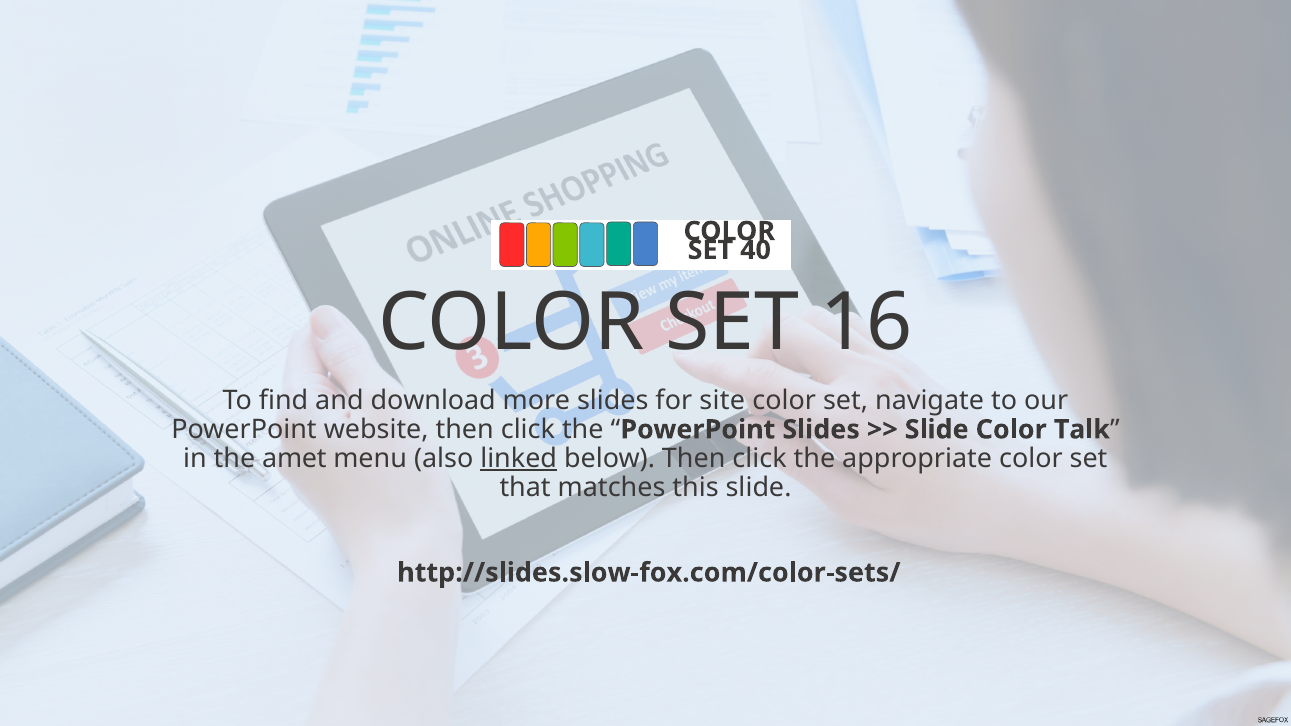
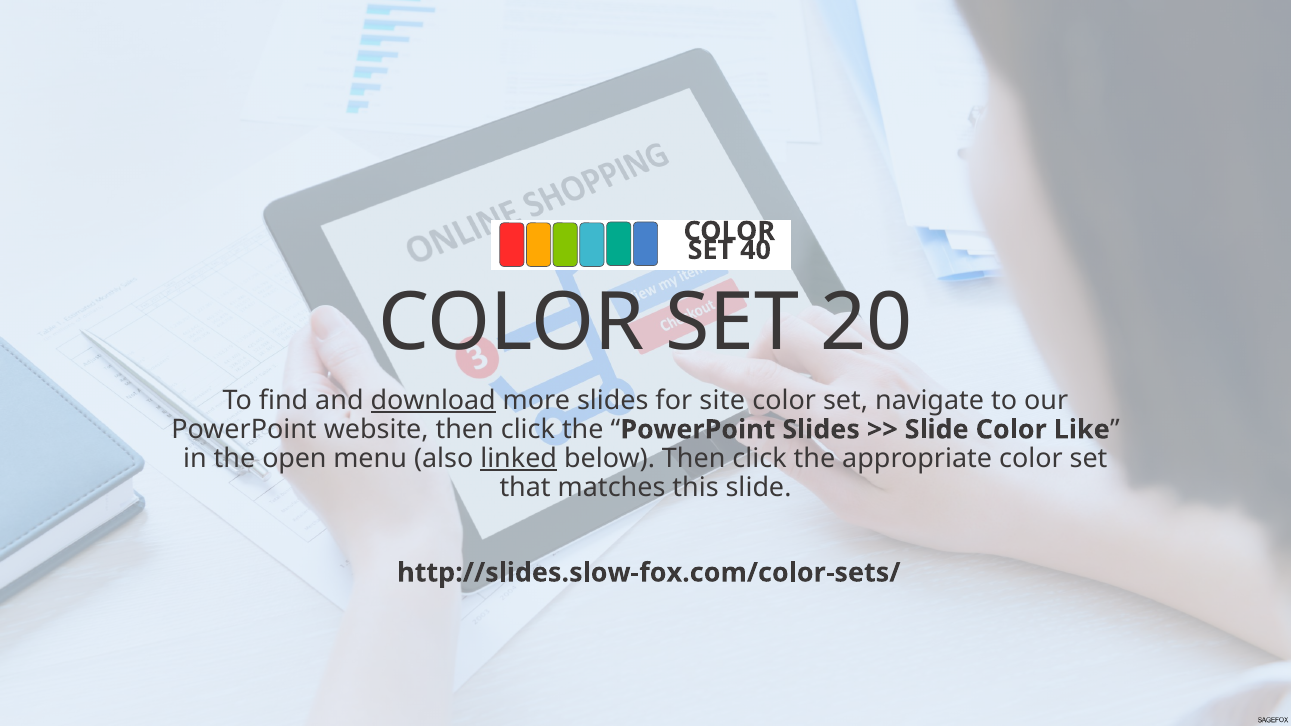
16: 16 -> 20
download underline: none -> present
Talk: Talk -> Like
amet: amet -> open
